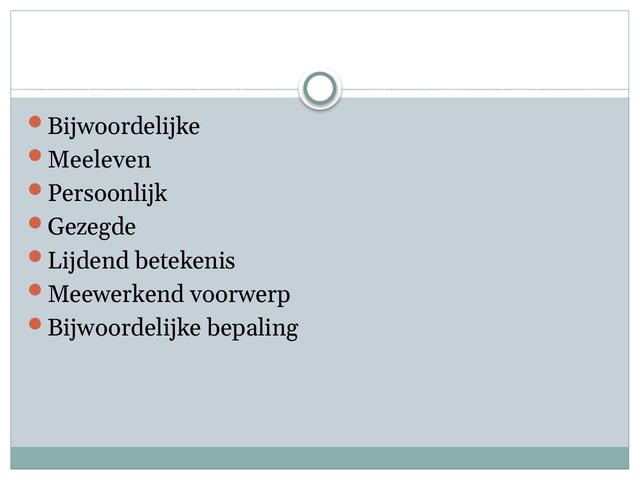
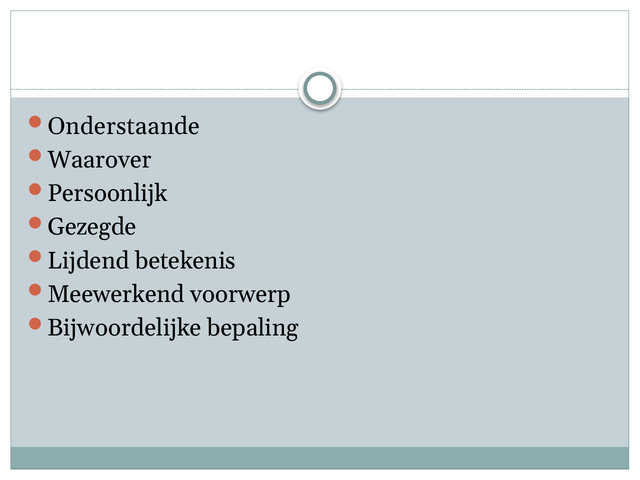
Bijwoordelijke at (124, 126): Bijwoordelijke -> Onderstaande
Meeleven: Meeleven -> Waarover
